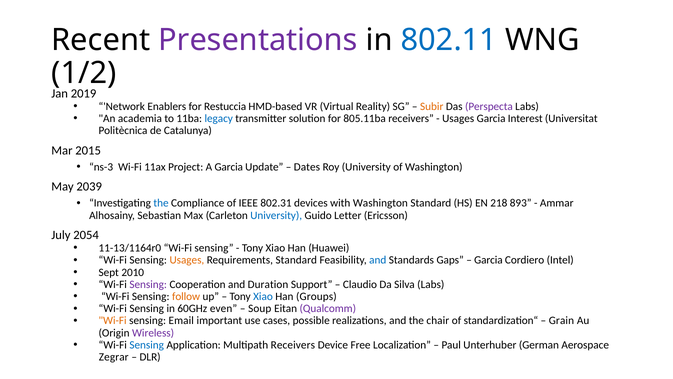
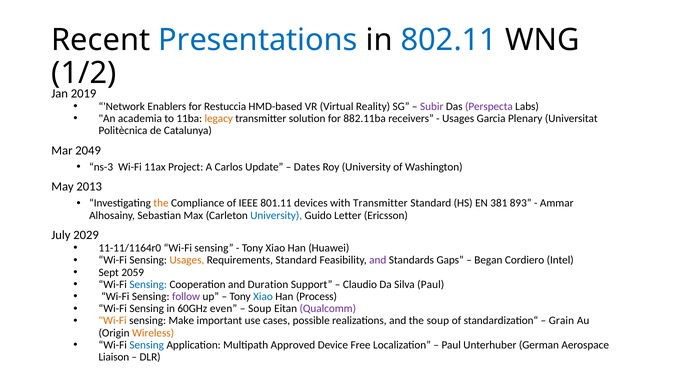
Presentations colour: purple -> blue
Subir colour: orange -> purple
legacy colour: blue -> orange
805.11ba: 805.11ba -> 882.11ba
Interest: Interest -> Plenary
2015: 2015 -> 2049
A Garcia: Garcia -> Carlos
2039: 2039 -> 2013
the at (161, 203) colour: blue -> orange
802.31: 802.31 -> 801.11
with Washington: Washington -> Transmitter
218: 218 -> 381
2054: 2054 -> 2029
11-13/1164r0: 11-13/1164r0 -> 11-11/1164r0
and at (378, 260) colour: blue -> purple
Garcia at (488, 260): Garcia -> Began
2010: 2010 -> 2059
Sensing at (148, 284) colour: purple -> blue
Silva Labs: Labs -> Paul
follow colour: orange -> purple
Groups: Groups -> Process
Email: Email -> Make
the chair: chair -> soup
Wireless colour: purple -> orange
Multipath Receivers: Receivers -> Approved
Zegrar: Zegrar -> Liaison
